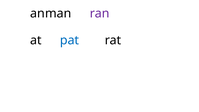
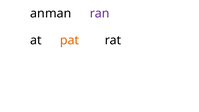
pat colour: blue -> orange
